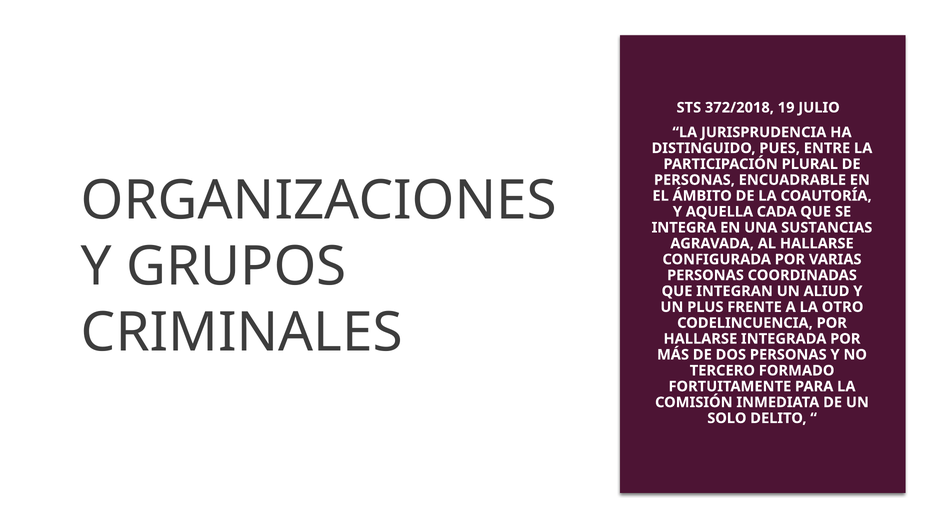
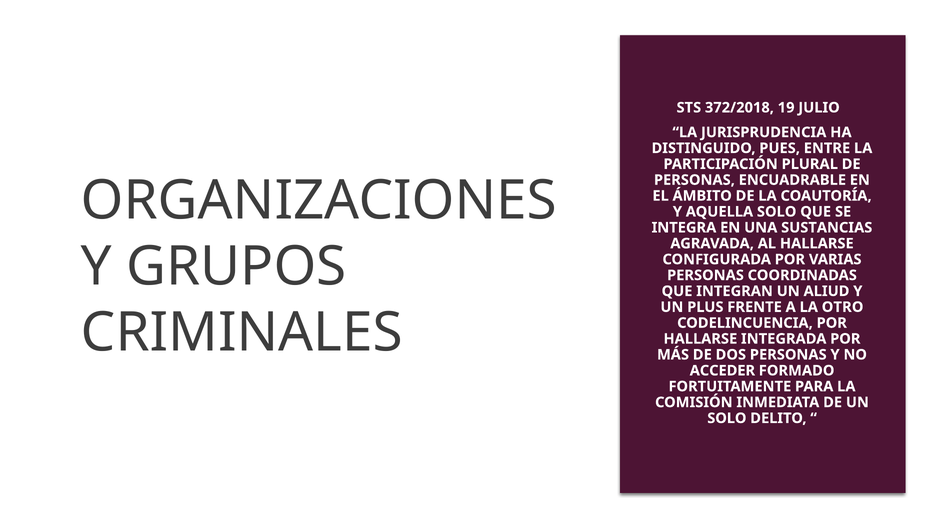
AQUELLA CADA: CADA -> SOLO
TERCERO: TERCERO -> ACCEDER
